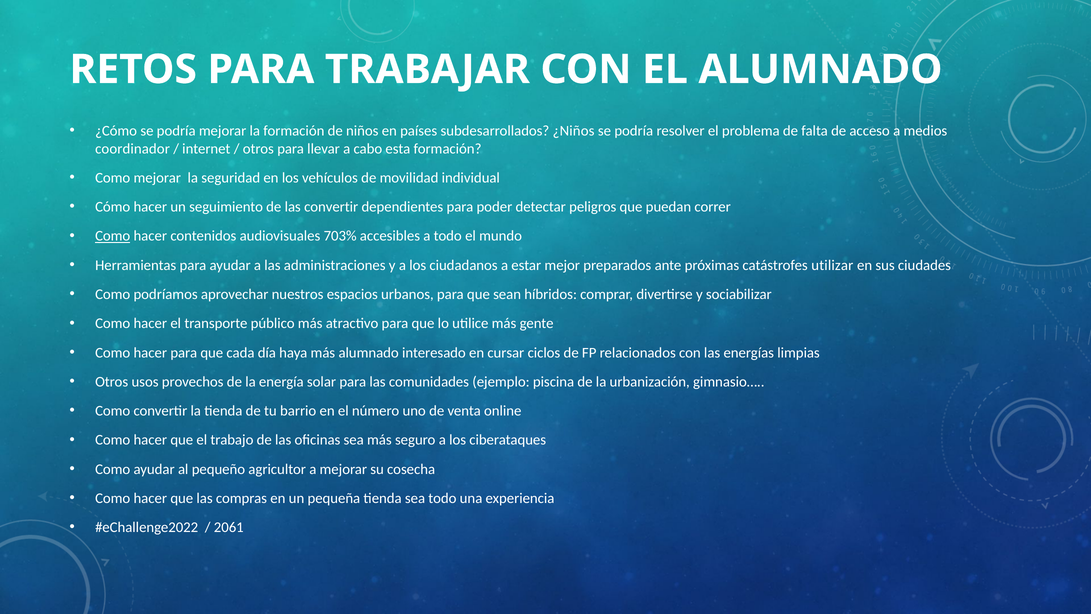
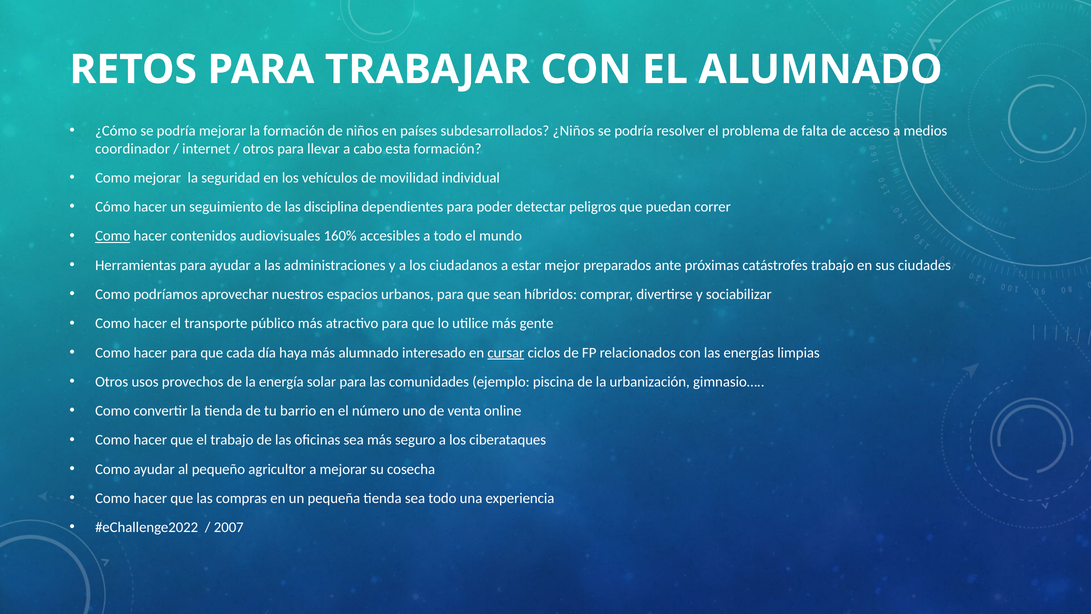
las convertir: convertir -> disciplina
703%: 703% -> 160%
catástrofes utilizar: utilizar -> trabajo
cursar underline: none -> present
2061: 2061 -> 2007
